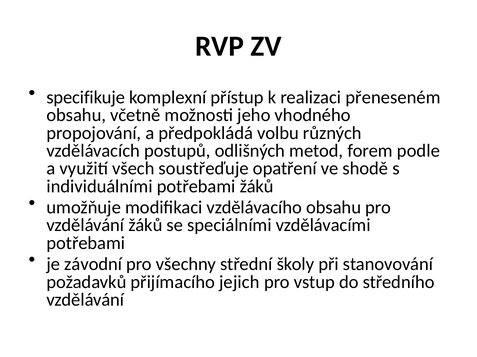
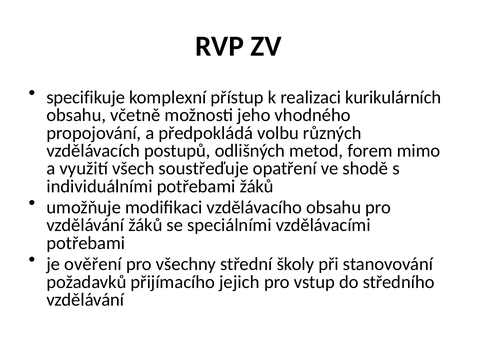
přeneseném: přeneseném -> kurikulárních
podle: podle -> mimo
závodní: závodní -> ověření
